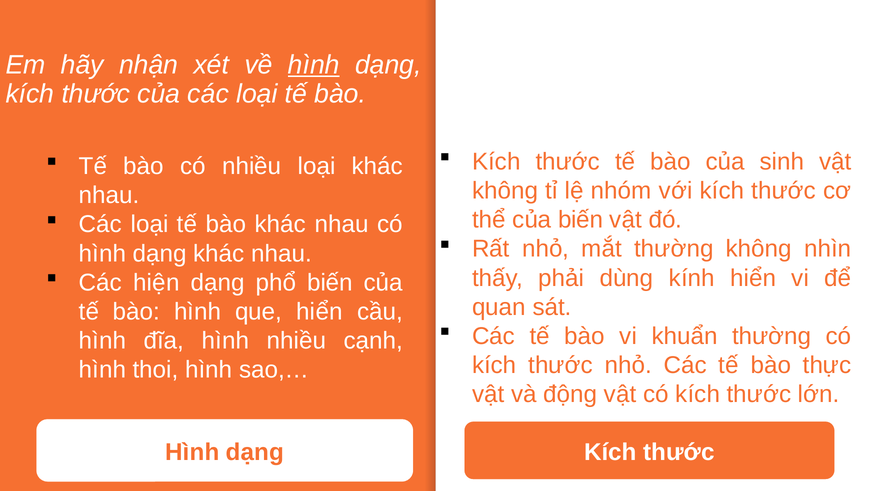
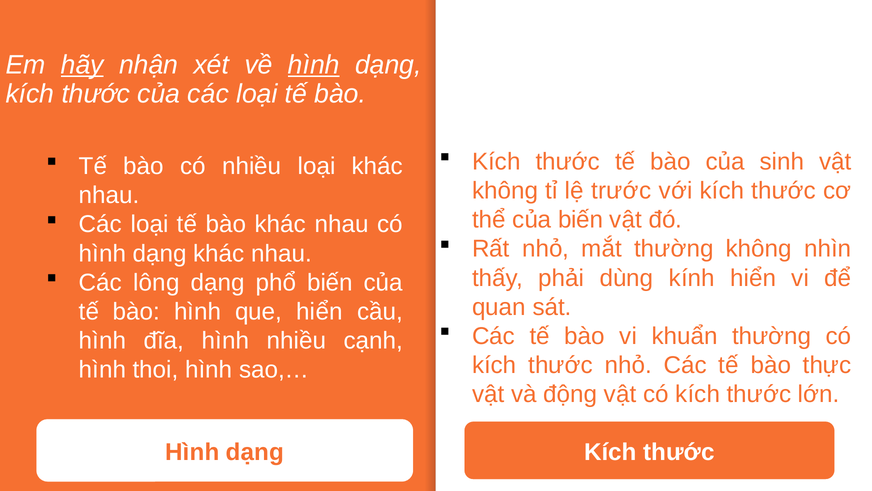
hãy underline: none -> present
nhóm: nhóm -> trước
hiện: hiện -> lông
